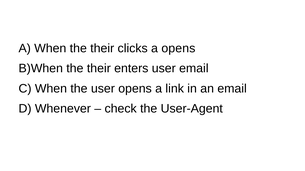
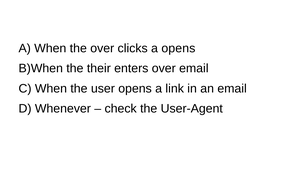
When the their: their -> over
enters user: user -> over
